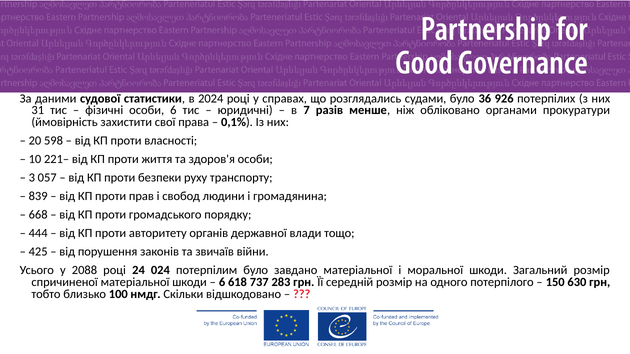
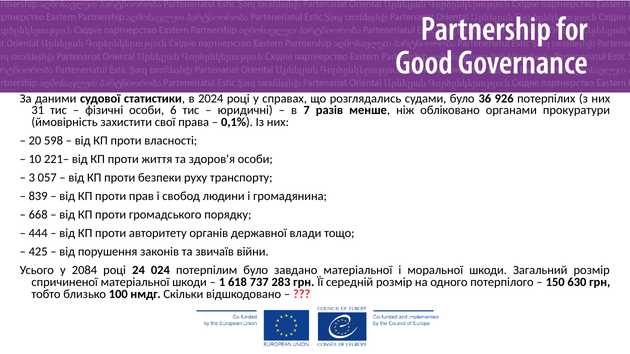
2088: 2088 -> 2084
6 at (222, 283): 6 -> 1
